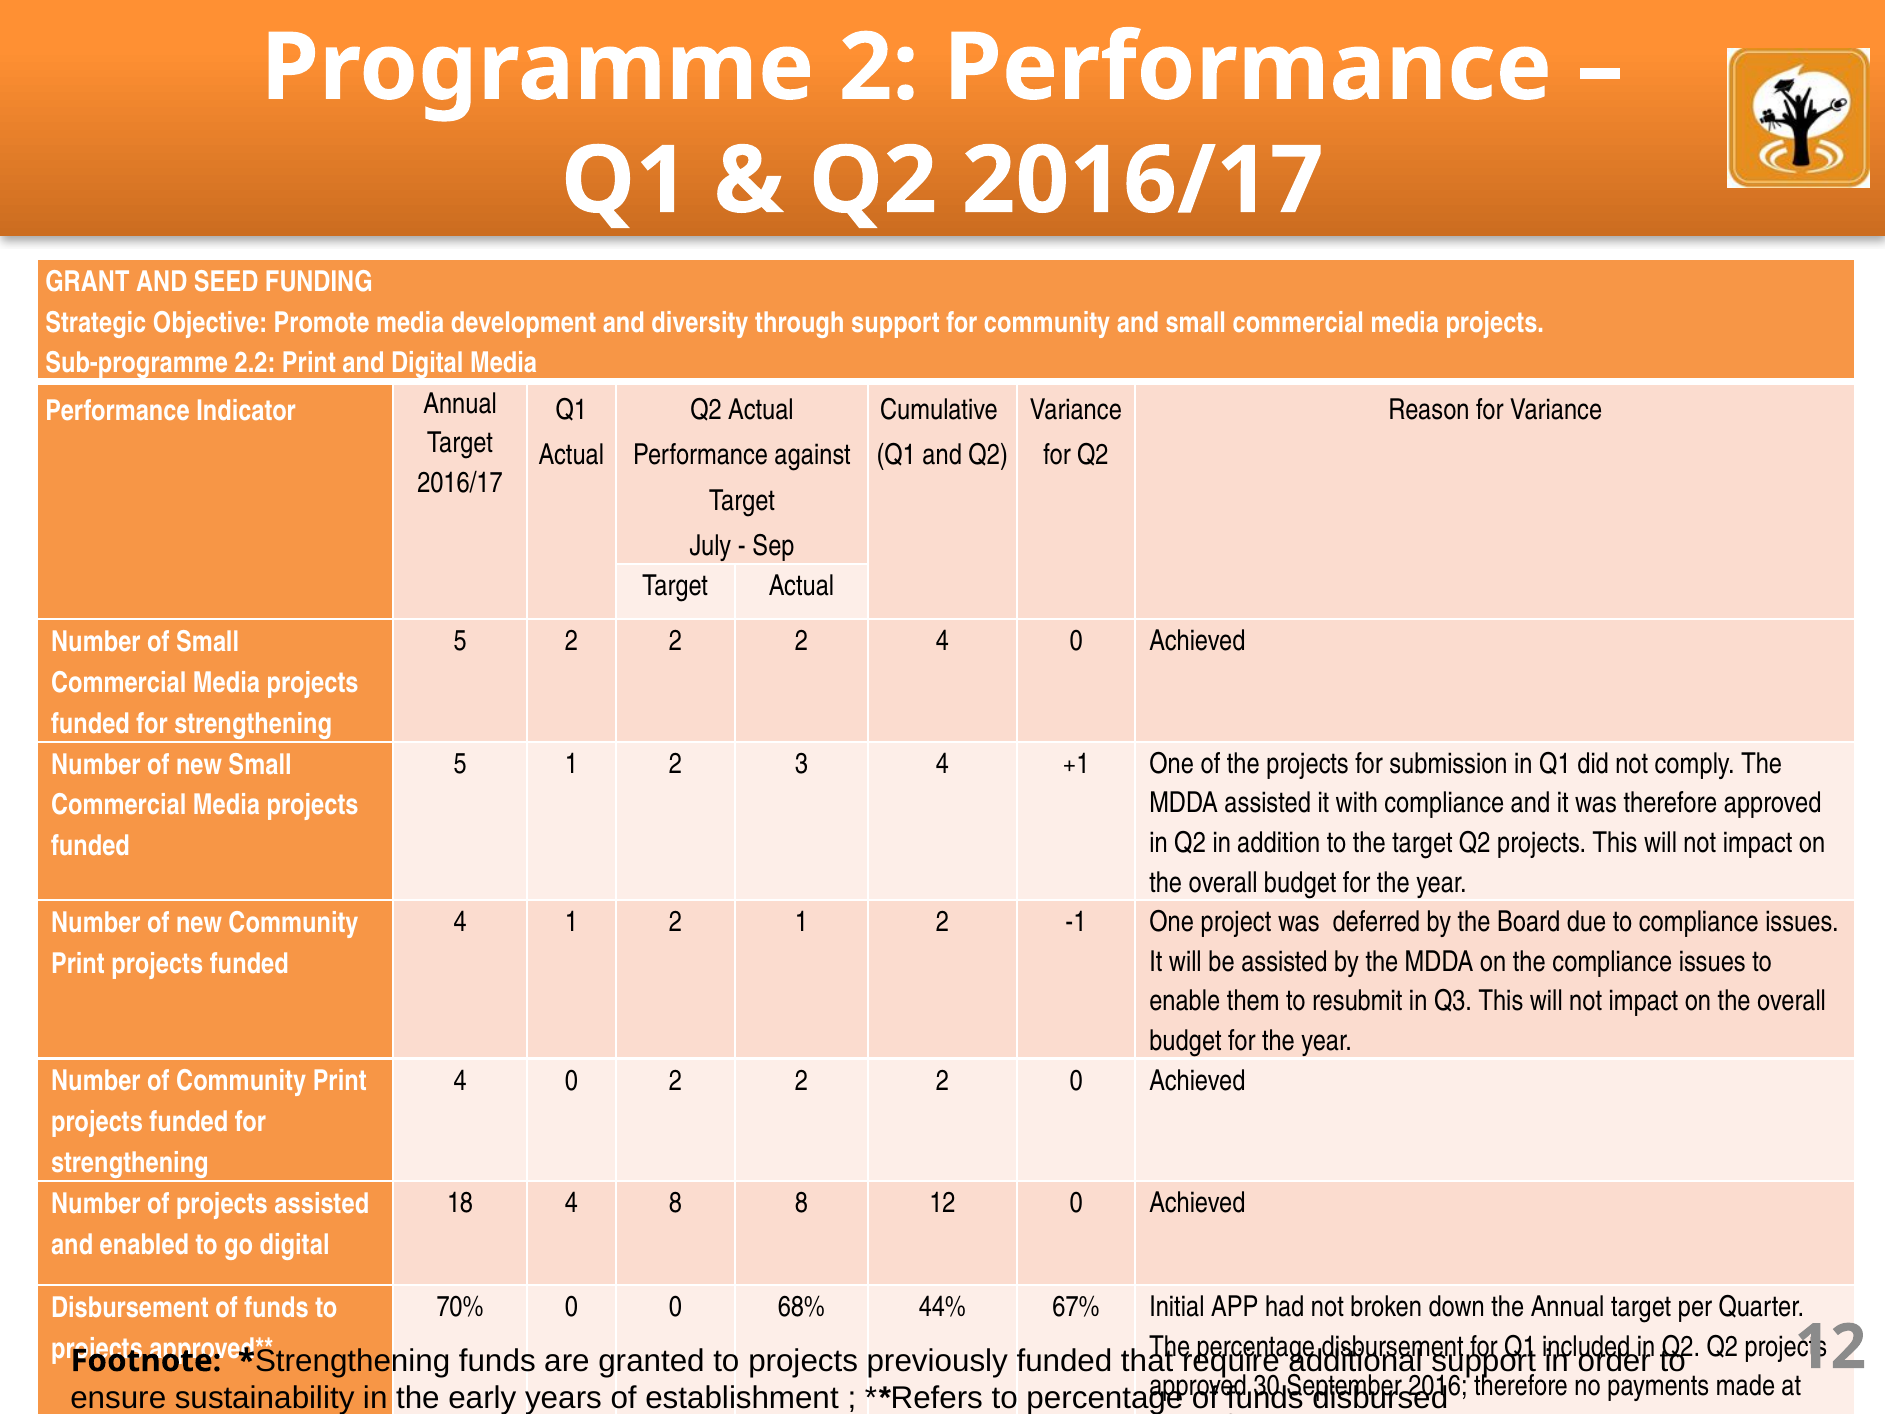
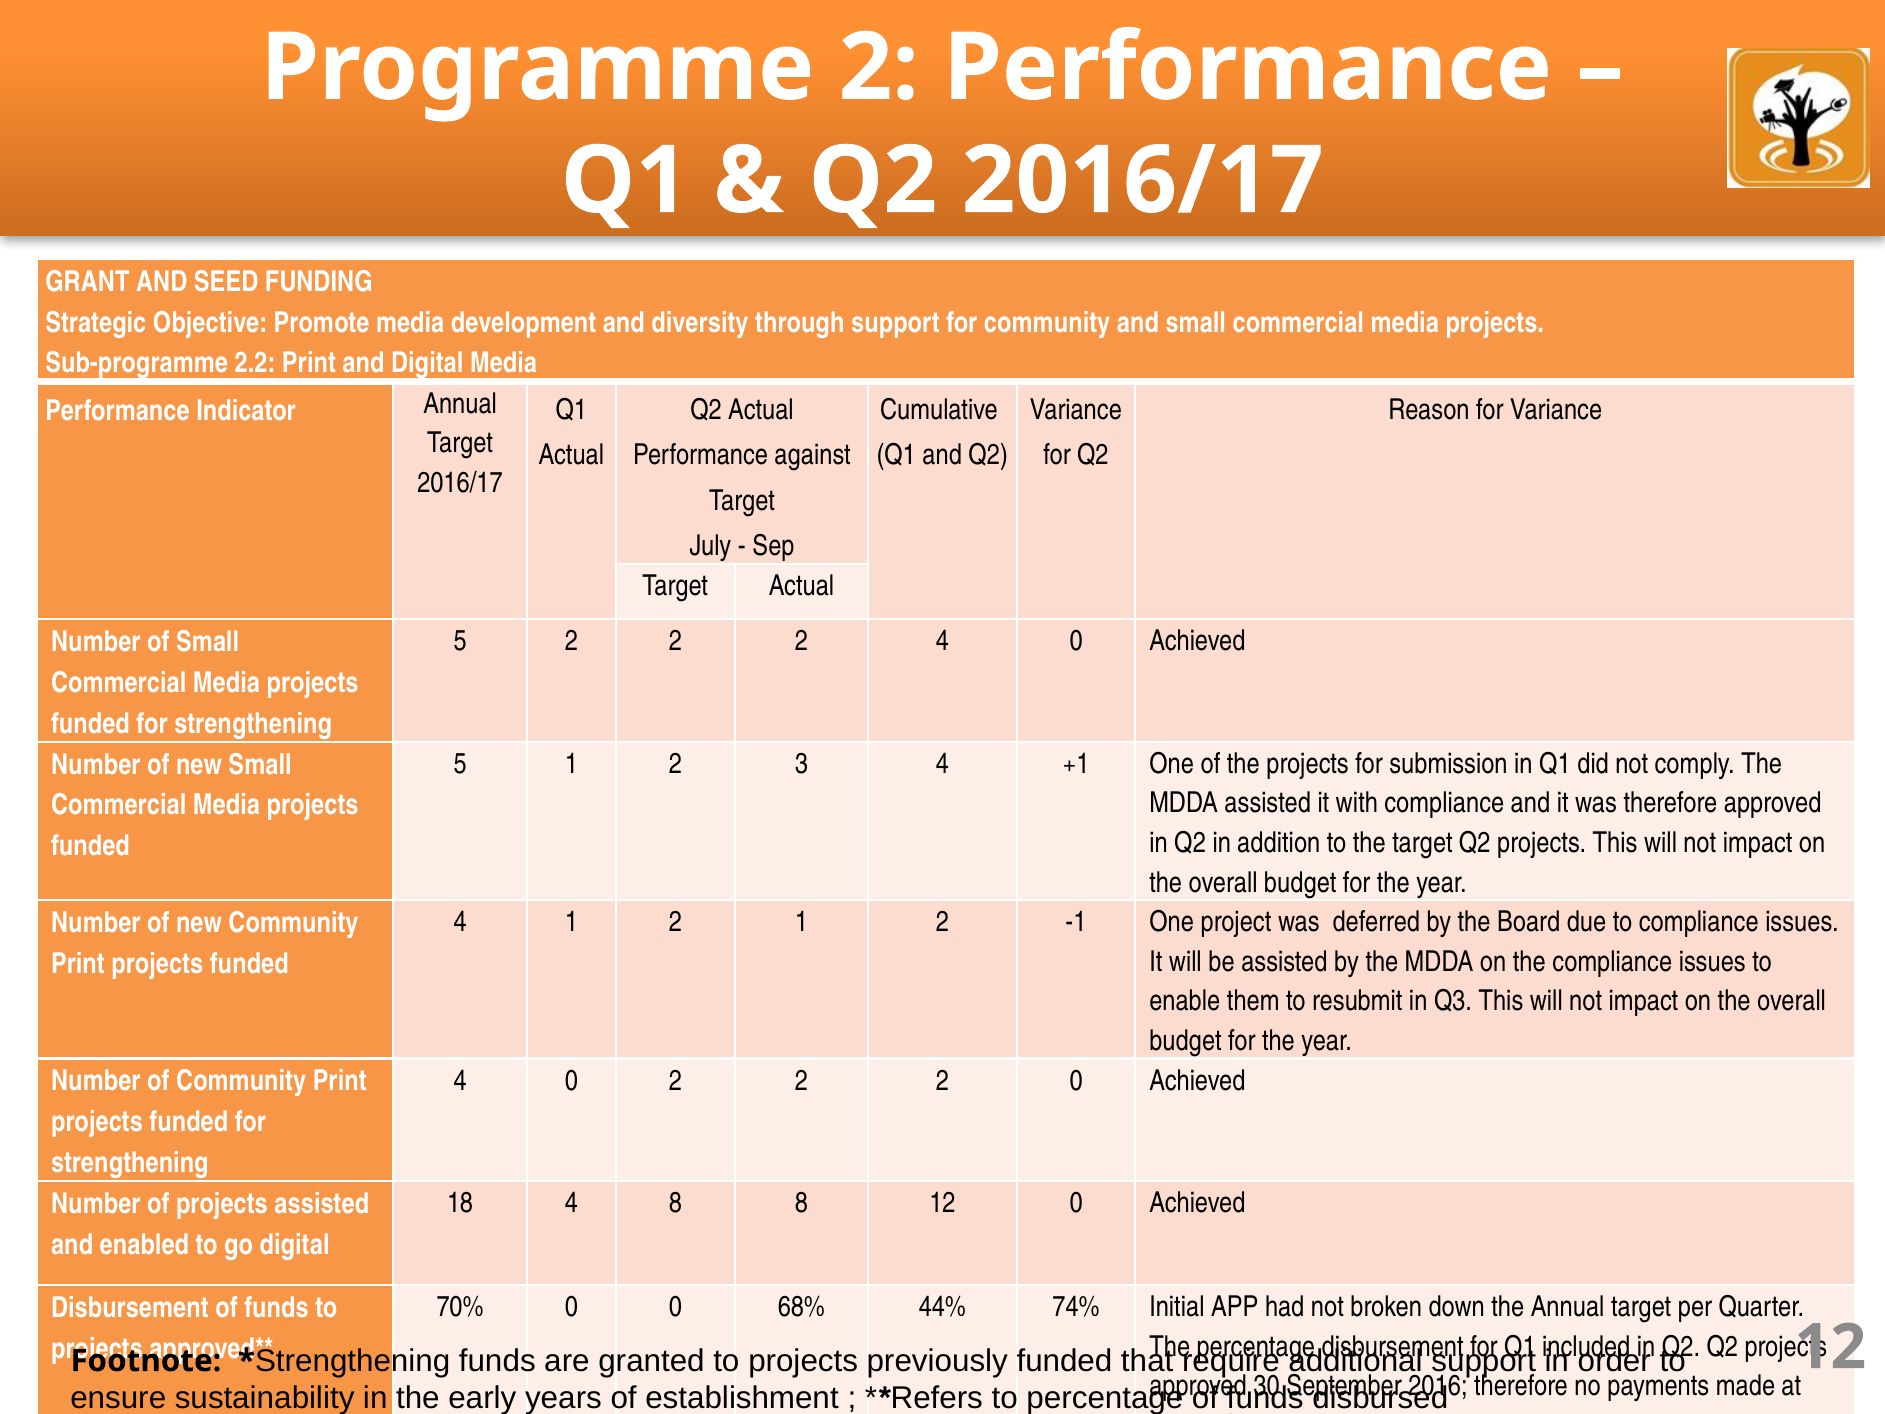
67%: 67% -> 74%
